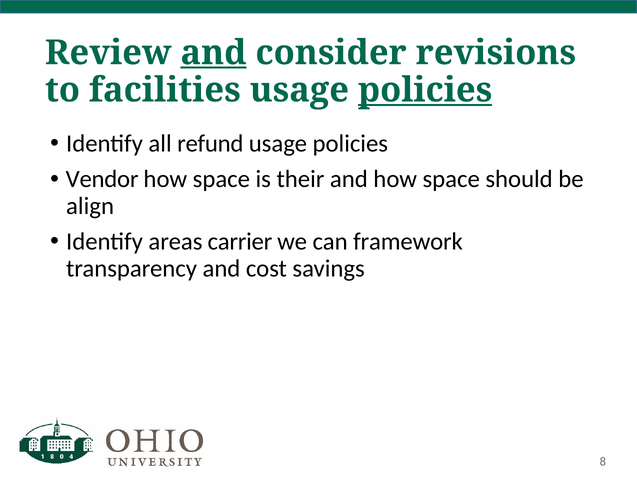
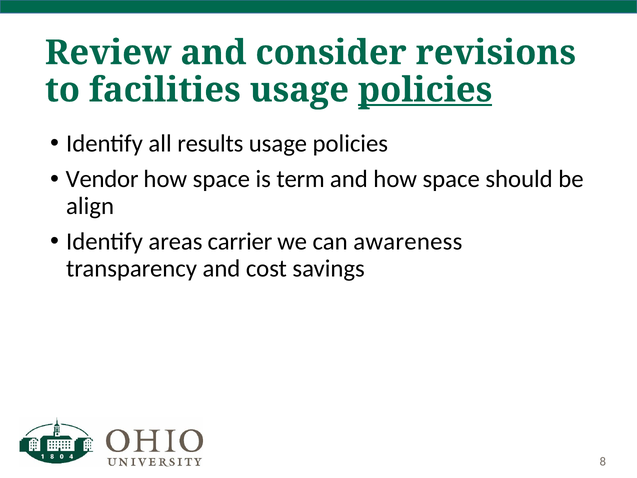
and at (214, 53) underline: present -> none
refund: refund -> results
their: their -> term
framework: framework -> awareness
